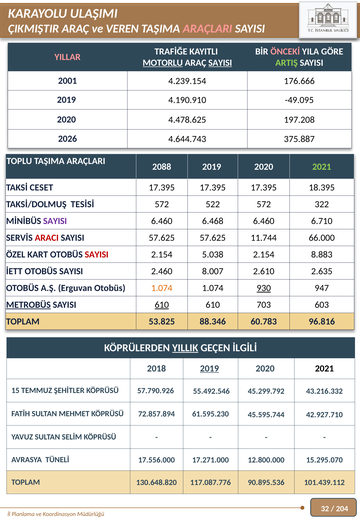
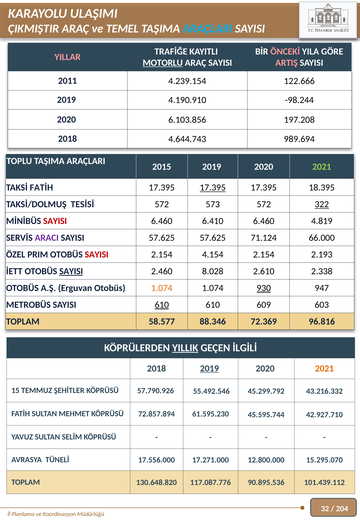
VEREN: VEREN -> TEMEL
ARAÇLARI at (208, 29) colour: pink -> light blue
SAYISI at (220, 63) underline: present -> none
ARTIŞ colour: light green -> pink
2001: 2001 -> 2011
176.666: 176.666 -> 122.666
-49.095: -49.095 -> -98.244
4.478.625: 4.478.625 -> 6.103.856
2026 at (68, 139): 2026 -> 2018
375.887: 375.887 -> 989.694
2088: 2088 -> 2015
TAKSİ CESET: CESET -> FATİH
17.395 at (213, 188) underline: none -> present
522: 522 -> 573
322 underline: none -> present
SAYISI at (55, 221) colour: purple -> red
6.468: 6.468 -> 6.410
6.710: 6.710 -> 4.819
ARACI colour: red -> purple
11.744: 11.744 -> 71.124
KART: KART -> PRIM
5.038: 5.038 -> 4.154
8.883: 8.883 -> 2.193
SAYISI at (71, 271) underline: none -> present
8.007: 8.007 -> 8.028
2.635: 2.635 -> 2.338
METROBÜS underline: present -> none
703: 703 -> 609
53.825: 53.825 -> 58.577
60.783: 60.783 -> 72.369
2021 at (324, 368) colour: black -> orange
